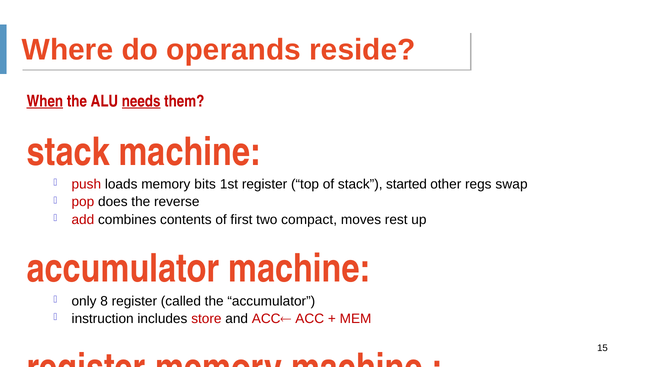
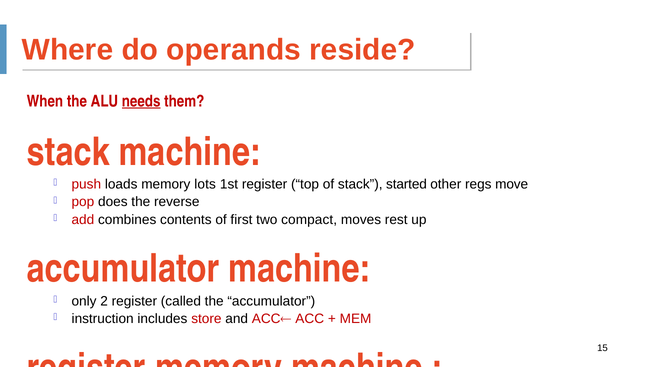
When underline: present -> none
bits: bits -> lots
swap: swap -> move
8: 8 -> 2
